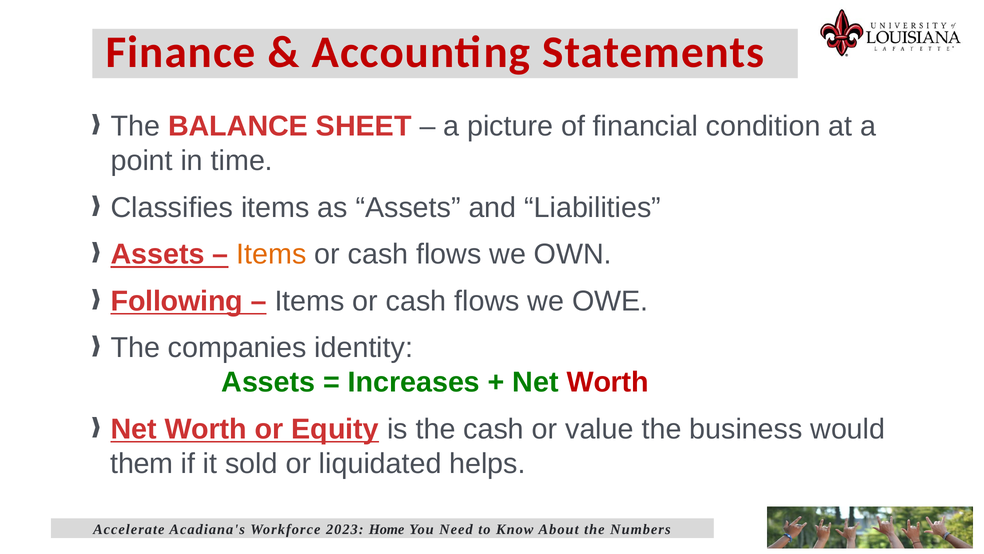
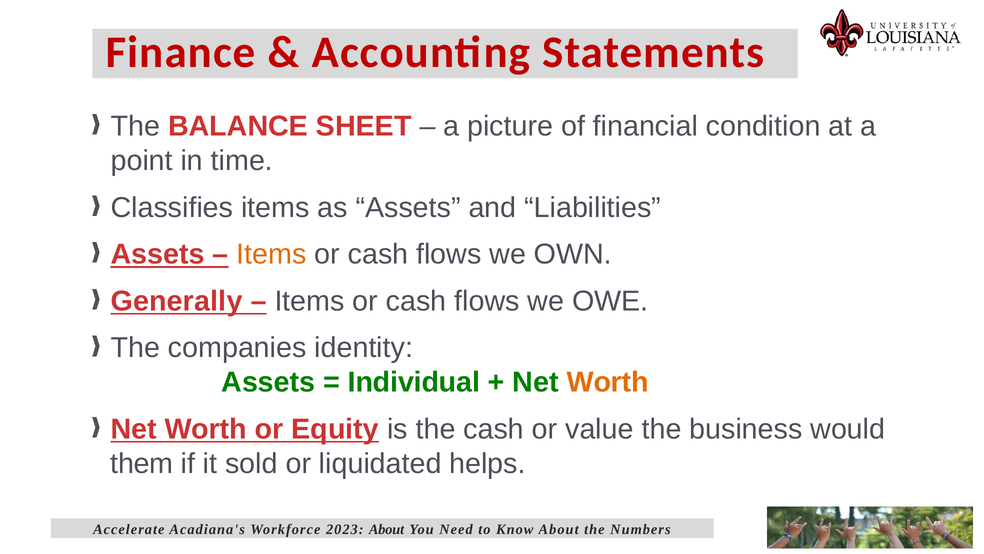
Following: Following -> Generally
Increases: Increases -> Individual
Worth at (608, 382) colour: red -> orange
2023 Home: Home -> About
